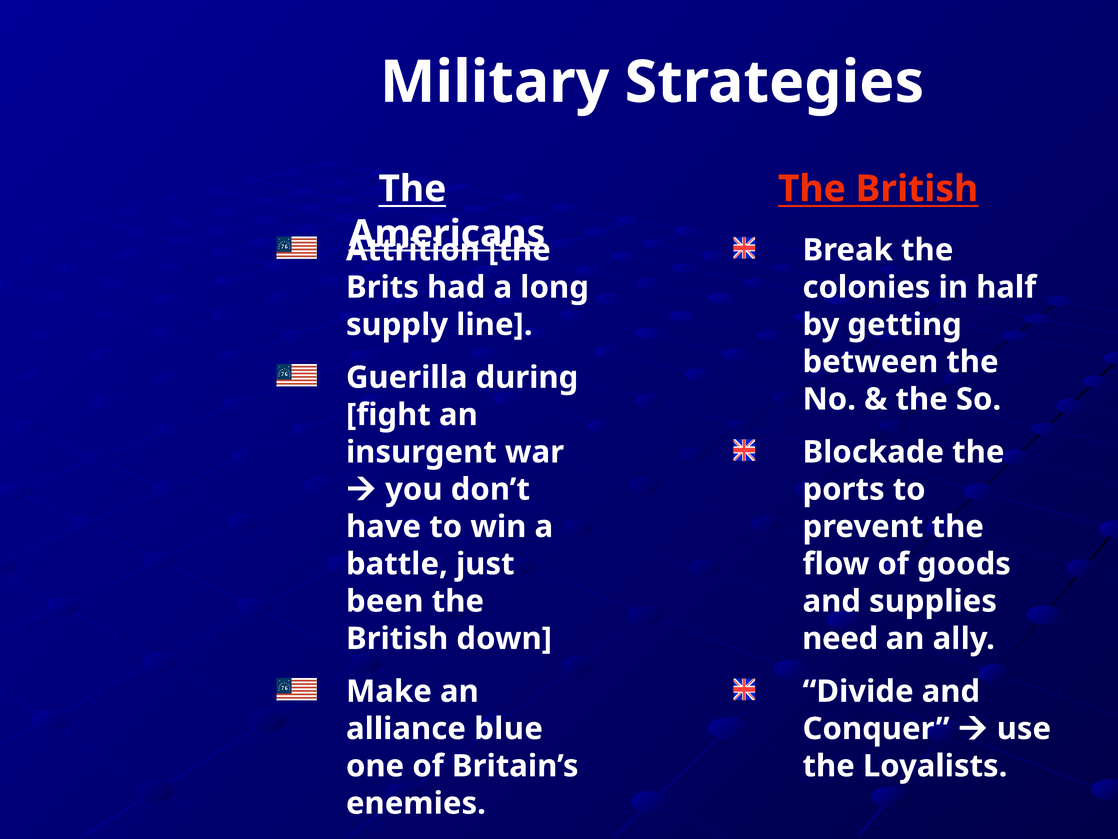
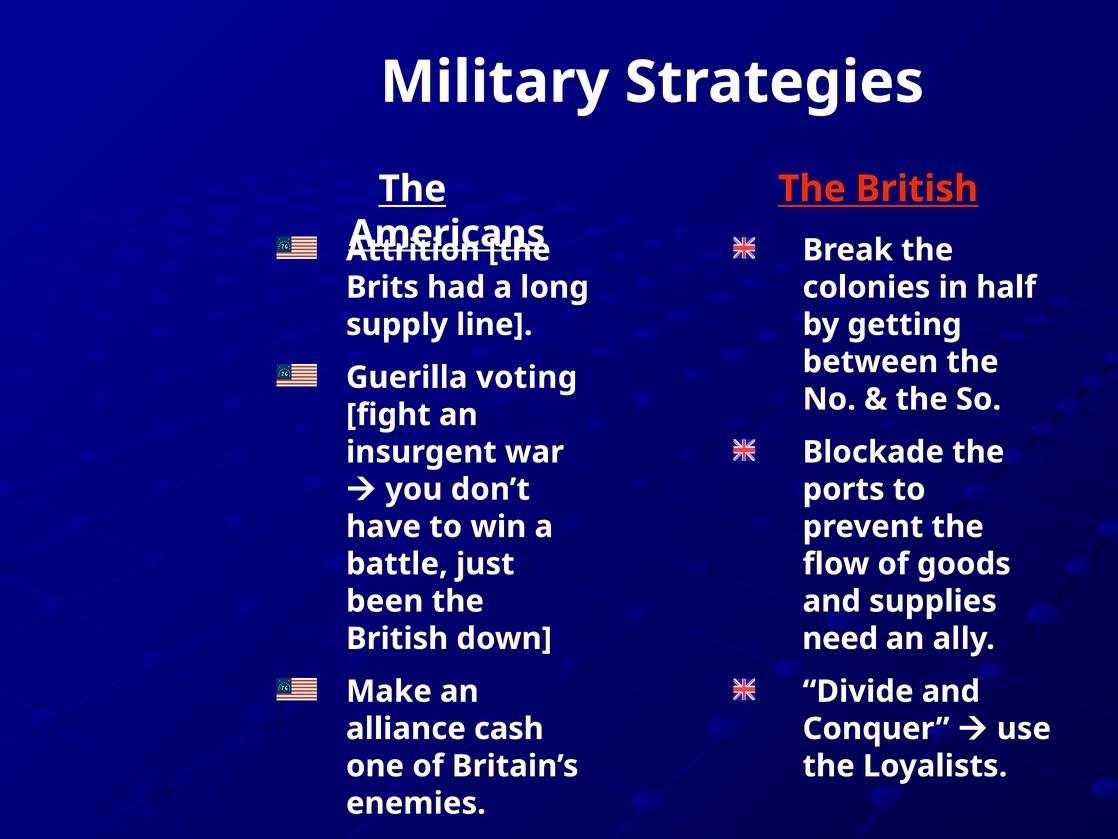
during: during -> voting
blue: blue -> cash
